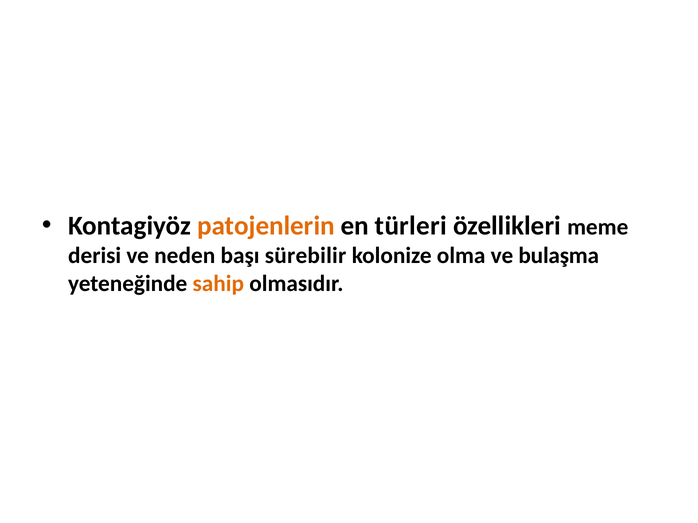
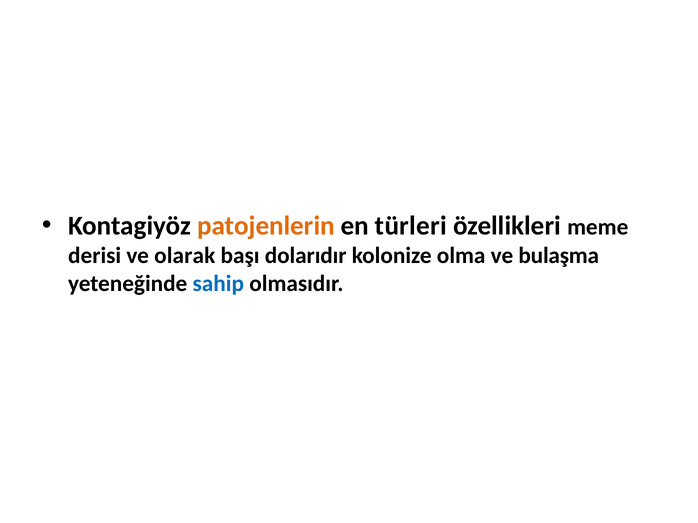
neden: neden -> olarak
sürebilir: sürebilir -> dolarıdır
sahip colour: orange -> blue
